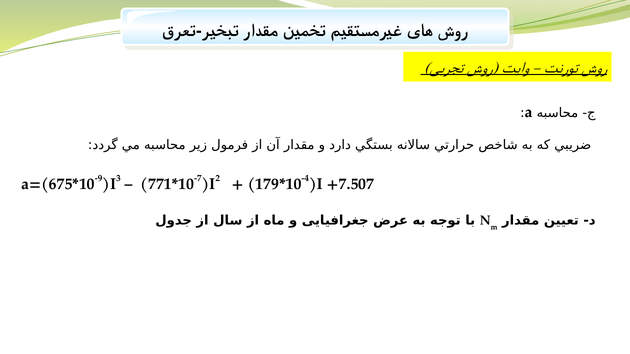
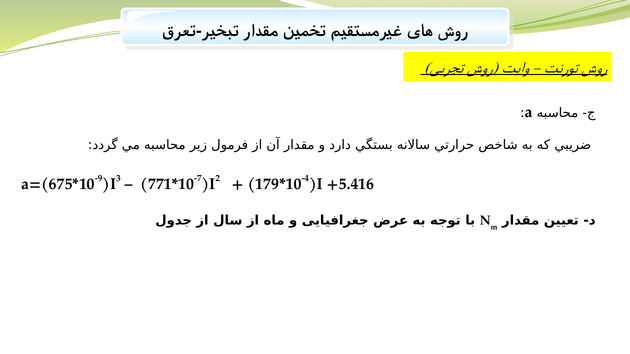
+7.507: +7.507 -> +5.416
